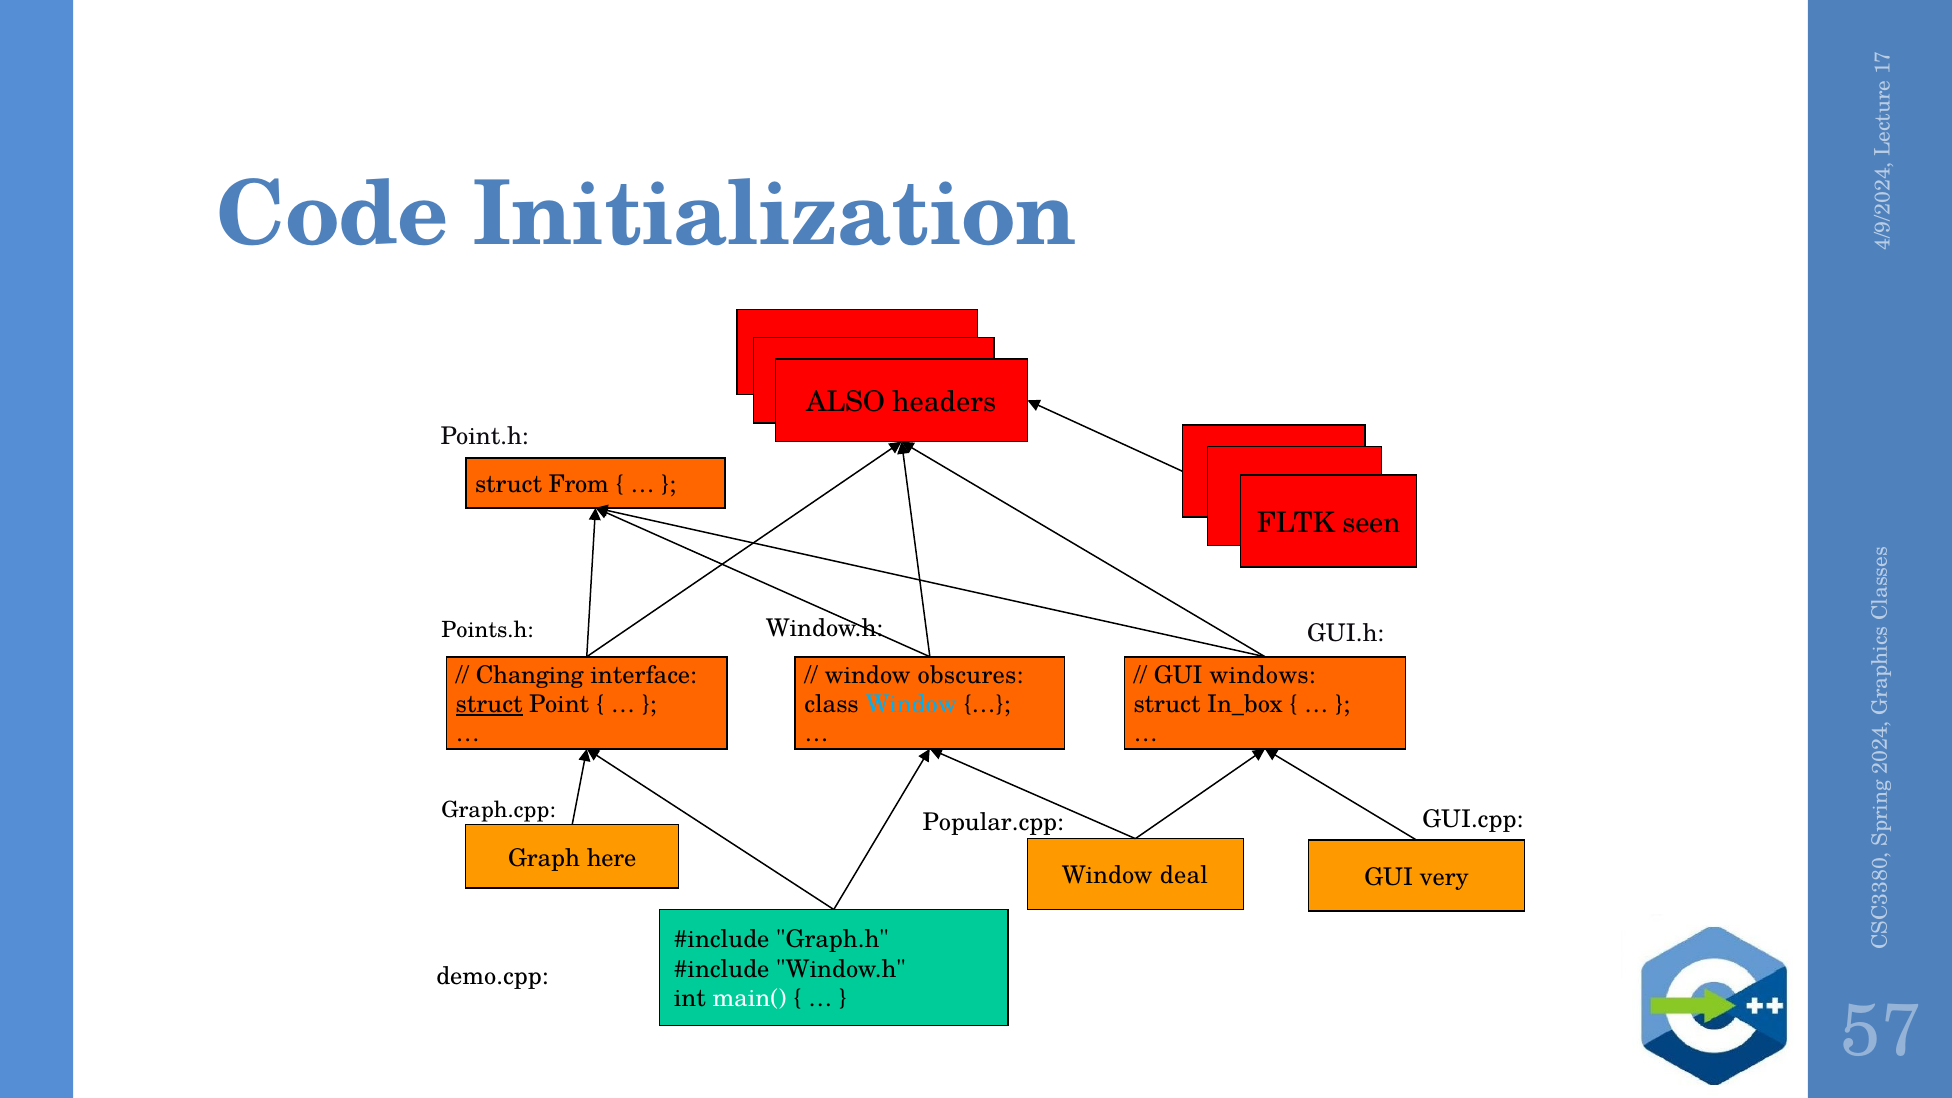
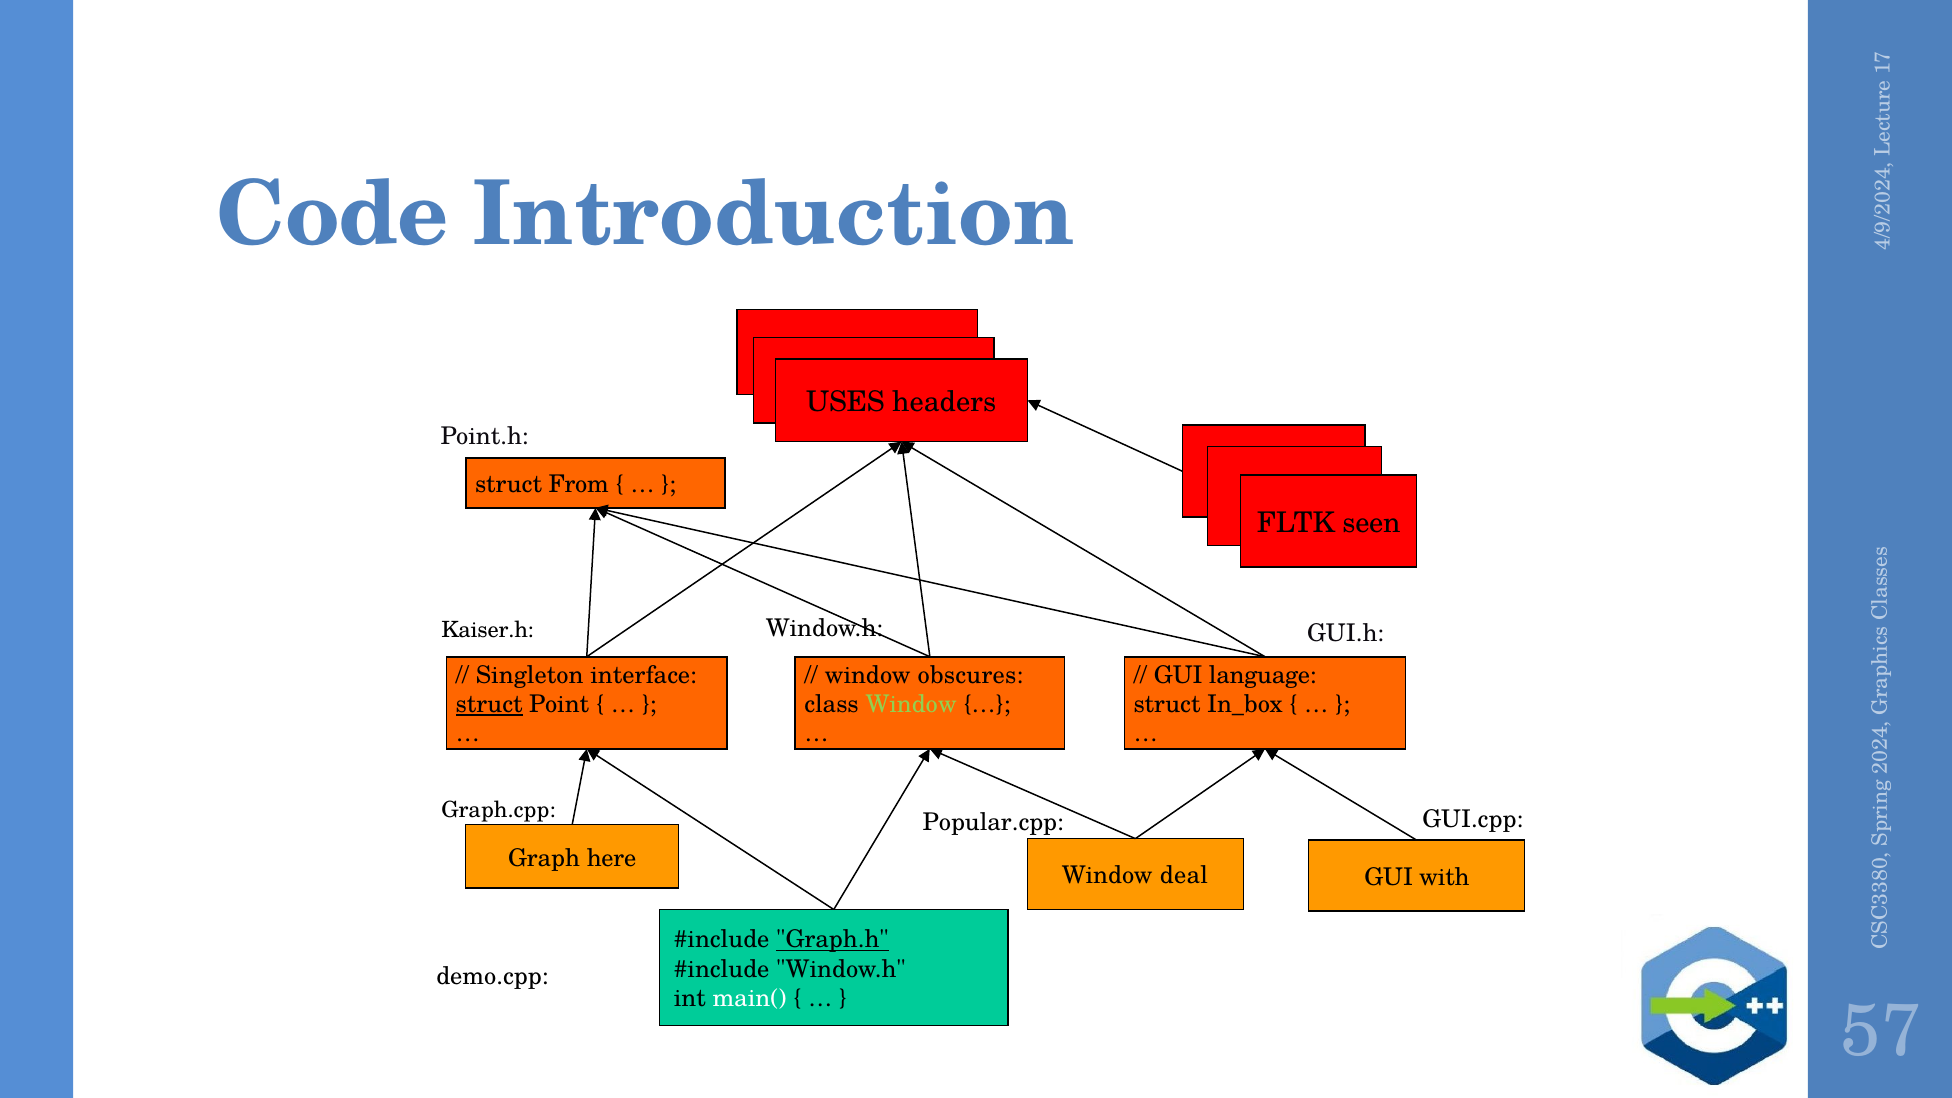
Initialization: Initialization -> Introduction
ALSO: ALSO -> USES
Points.h: Points.h -> Kaiser.h
Changing: Changing -> Singleton
windows: windows -> language
Window at (911, 705) colour: light blue -> light green
very: very -> with
Graph.h underline: none -> present
